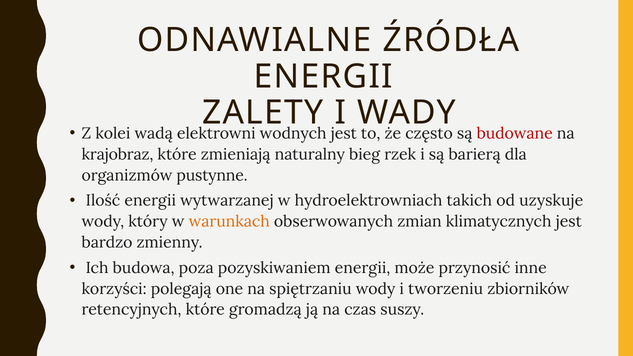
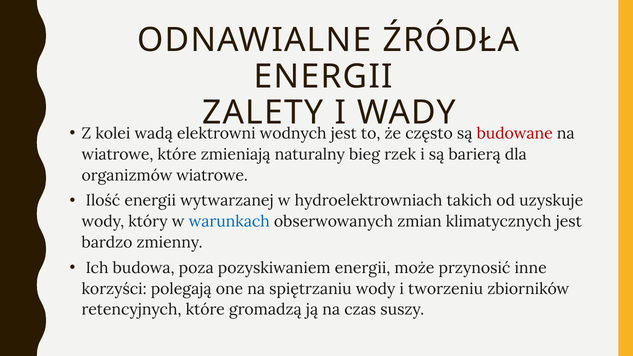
krajobraz at (118, 154): krajobraz -> wiatrowe
organizmów pustynne: pustynne -> wiatrowe
warunkach colour: orange -> blue
